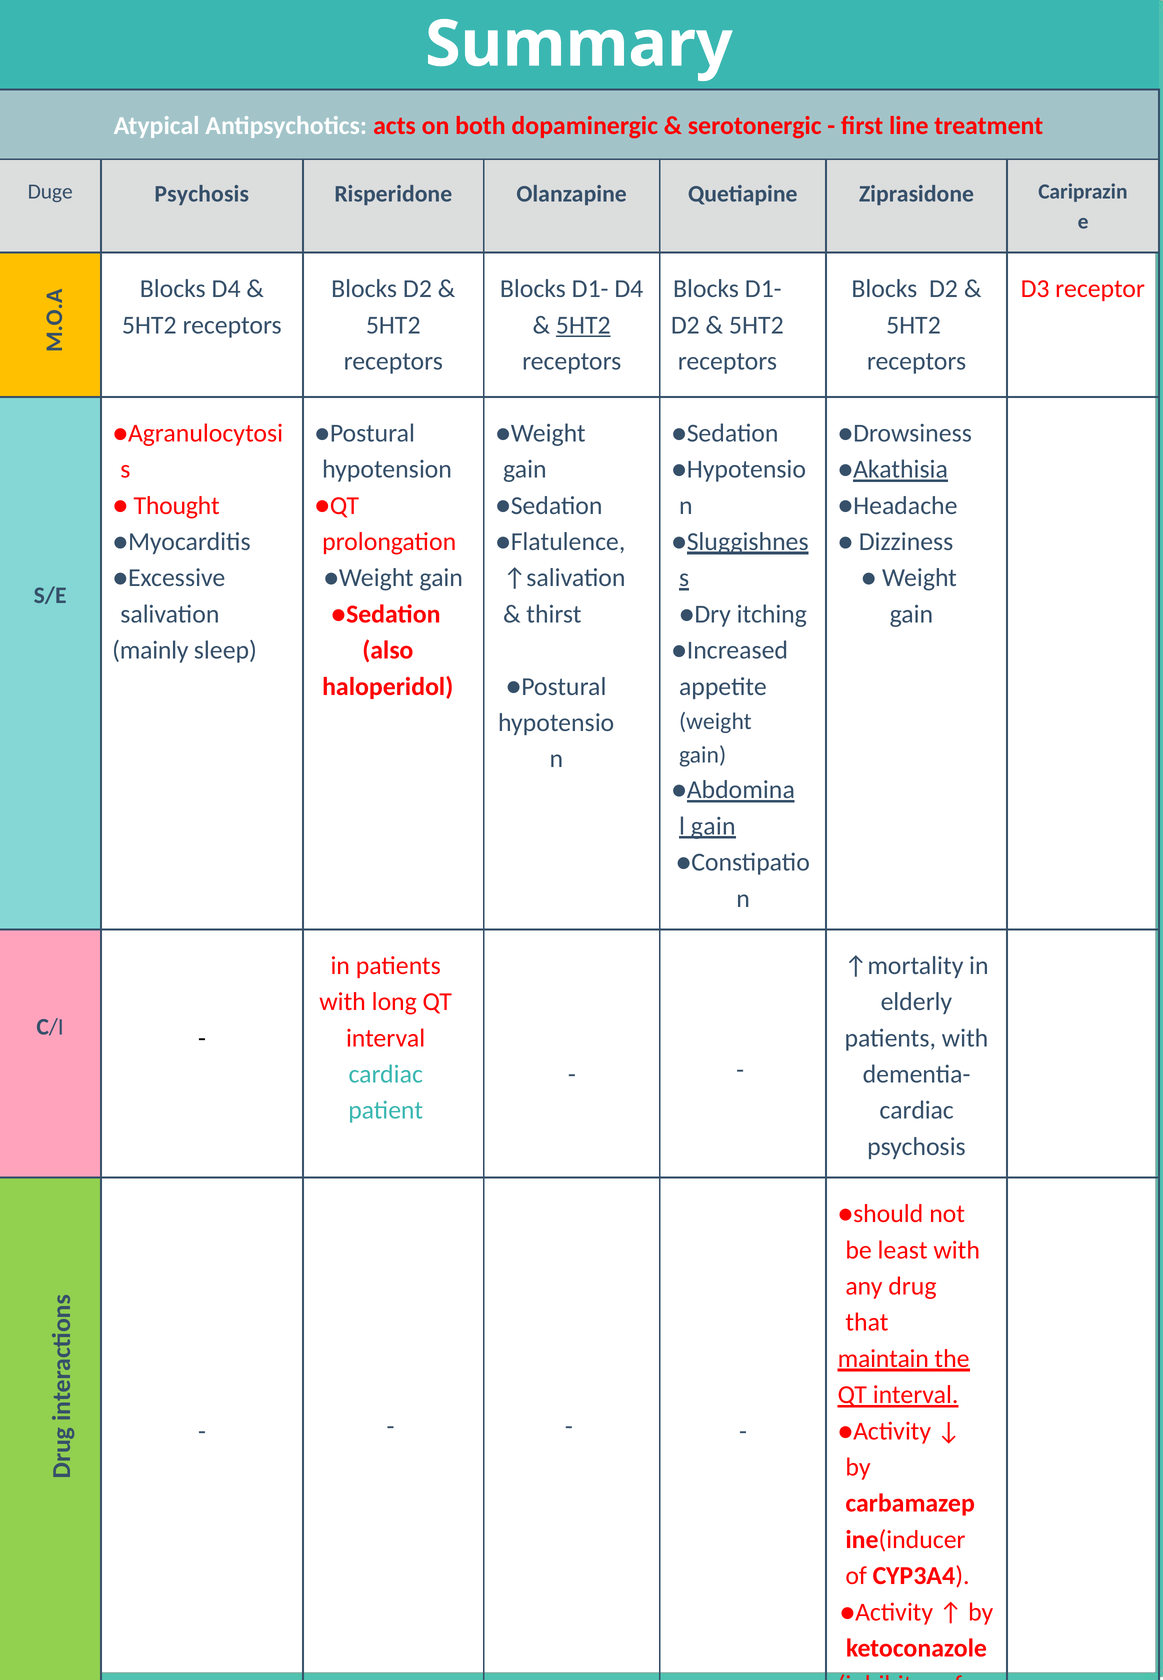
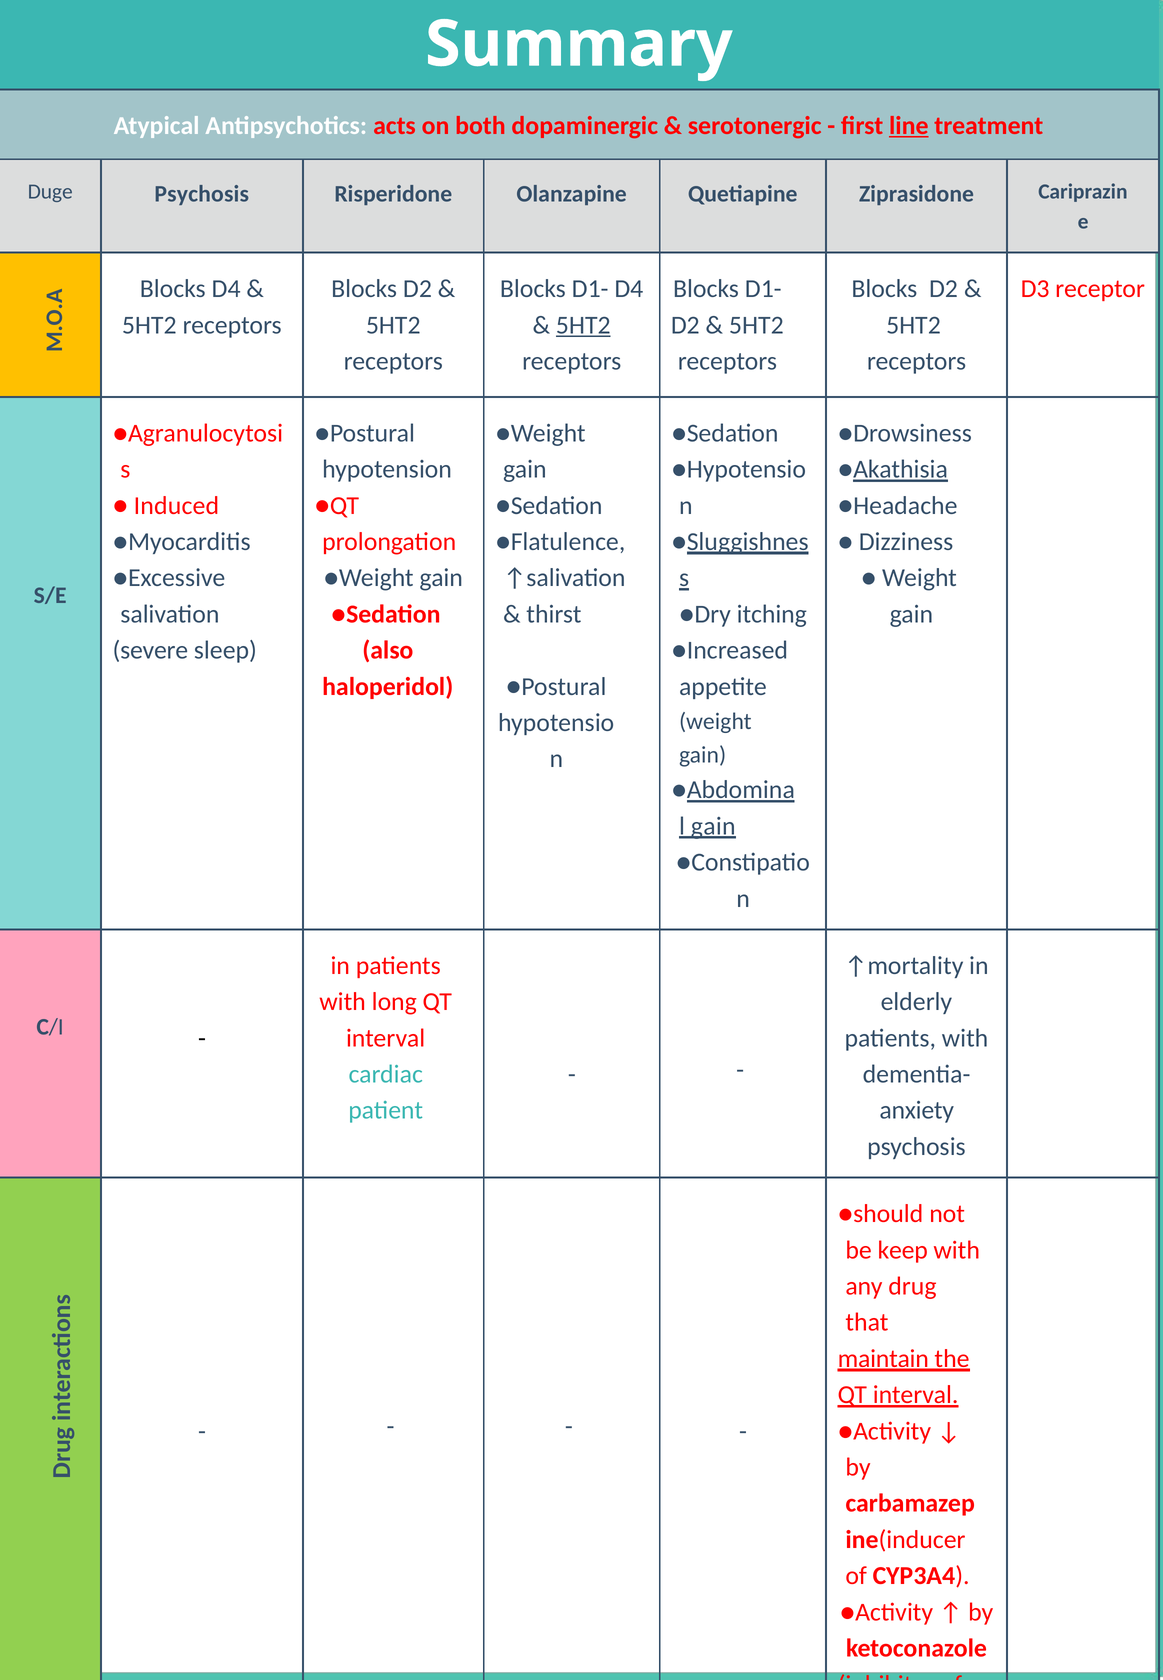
line underline: none -> present
Thought: Thought -> Induced
mainly: mainly -> severe
cardiac at (917, 1110): cardiac -> anxiety
least: least -> keep
